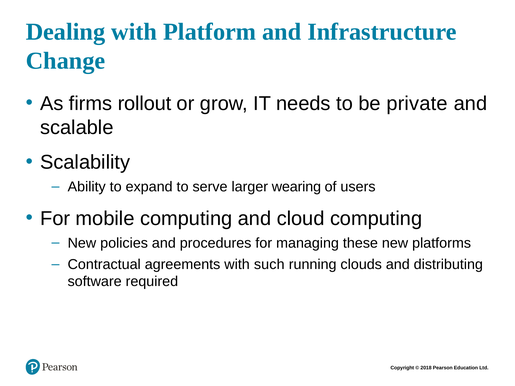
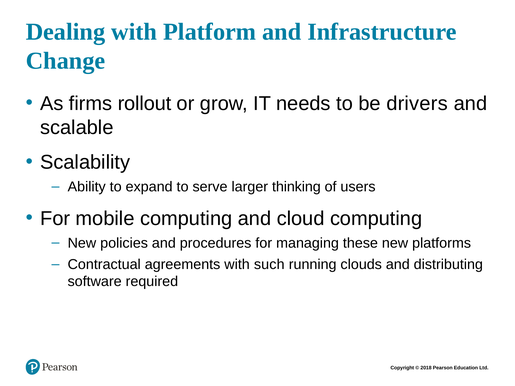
private: private -> drivers
wearing: wearing -> thinking
